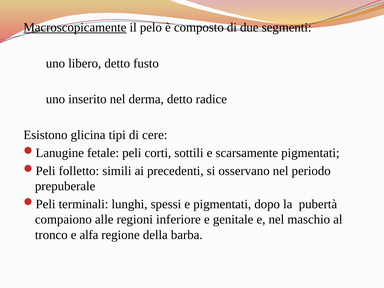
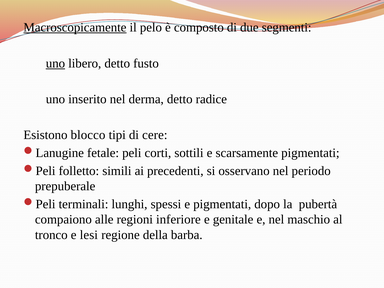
uno at (55, 63) underline: none -> present
glicina: glicina -> blocco
alfa: alfa -> lesi
